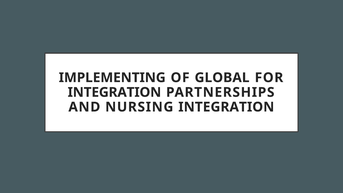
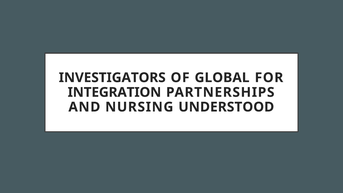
IMPLEMENTING: IMPLEMENTING -> INVESTIGATORS
NURSING INTEGRATION: INTEGRATION -> UNDERSTOOD
